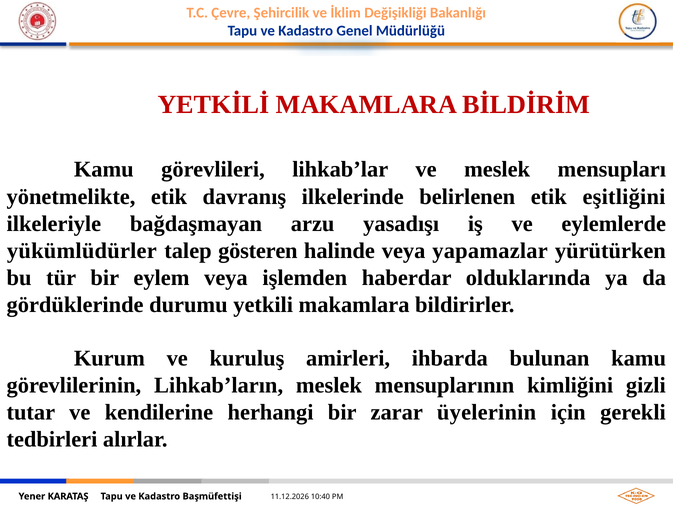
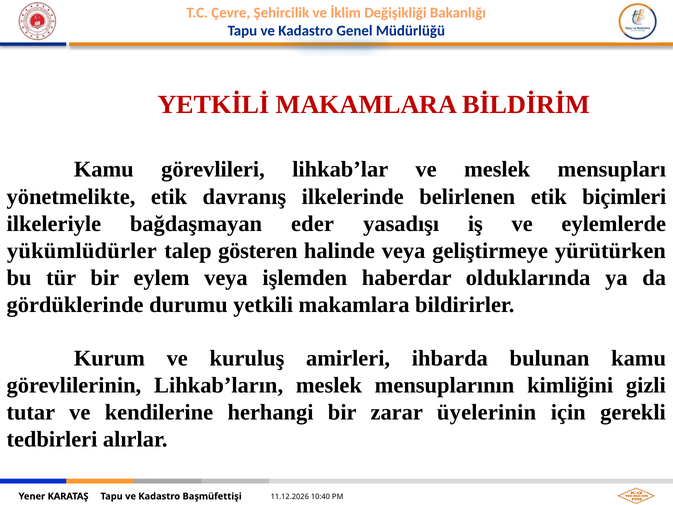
eşitliğini: eşitliğini -> biçimleri
arzu: arzu -> eder
yapamazlar: yapamazlar -> geliştirmeye
